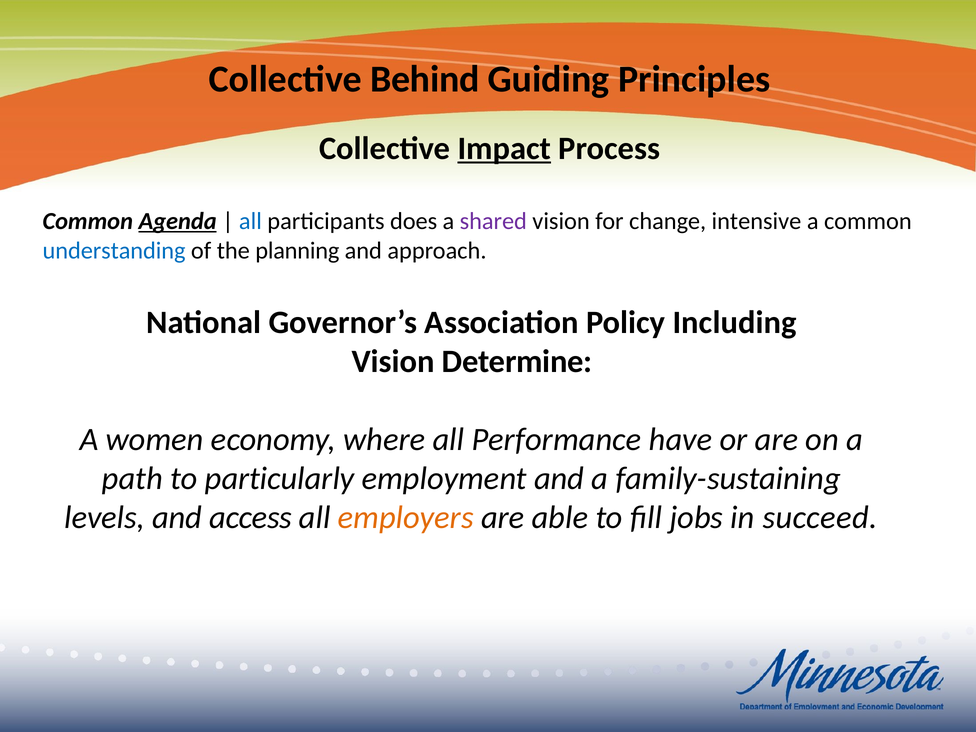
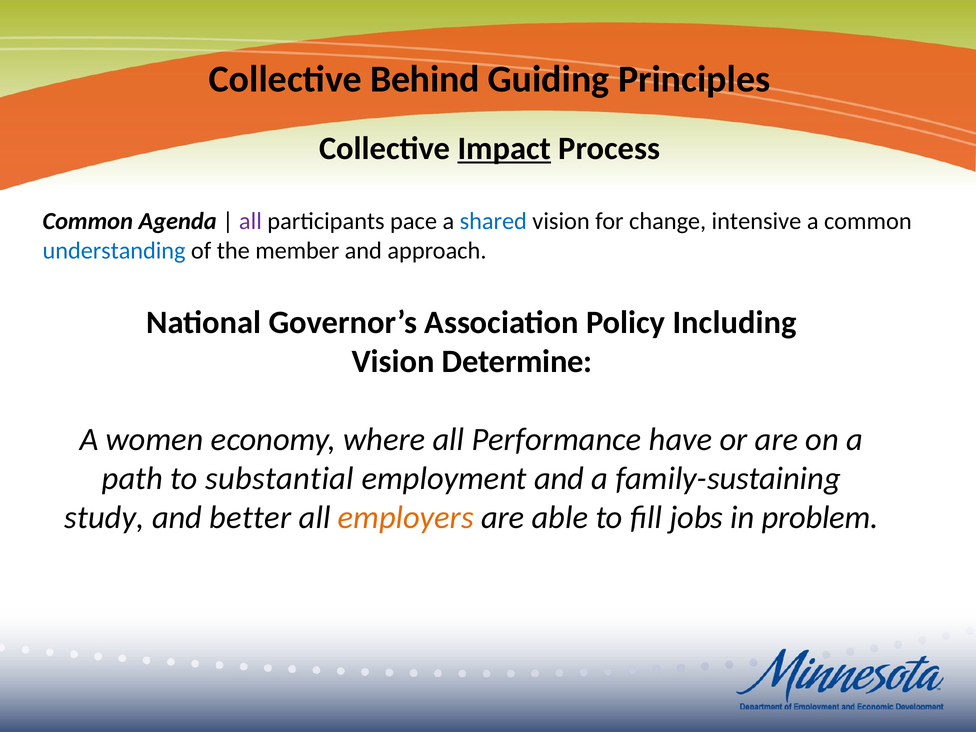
Agenda underline: present -> none
all at (250, 221) colour: blue -> purple
does: does -> pace
shared colour: purple -> blue
planning: planning -> member
particularly: particularly -> substantial
levels: levels -> study
access: access -> better
succeed: succeed -> problem
